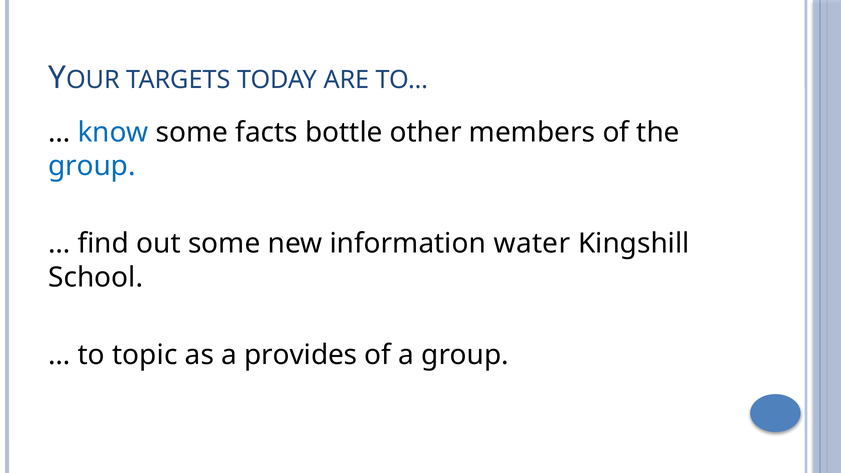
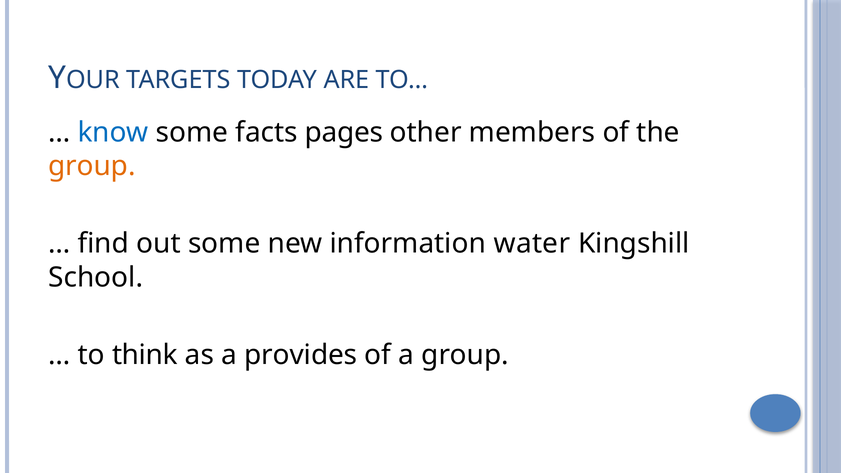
bottle: bottle -> pages
group at (92, 166) colour: blue -> orange
topic: topic -> think
